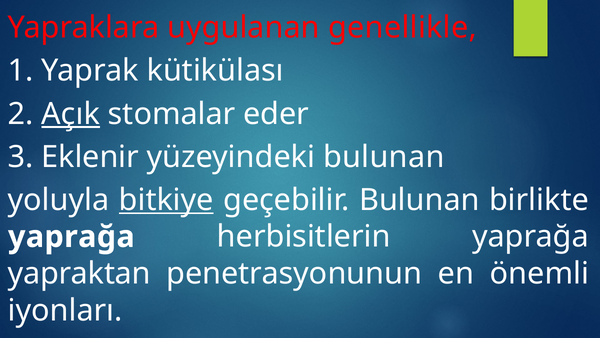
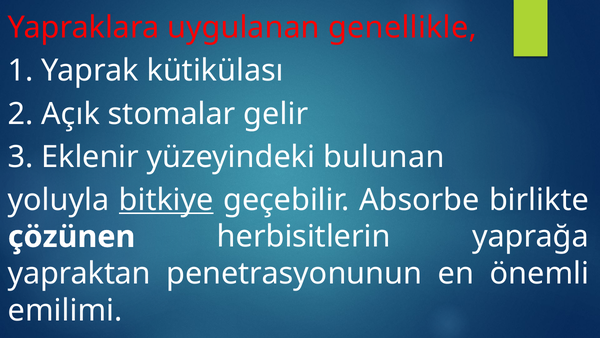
Açık underline: present -> none
eder: eder -> gelir
geçebilir Bulunan: Bulunan -> Absorbe
yaprağa at (71, 237): yaprağa -> çözünen
iyonları: iyonları -> emilimi
